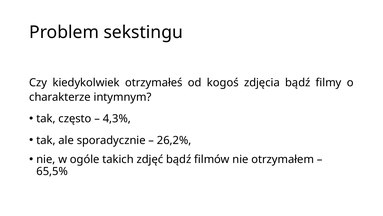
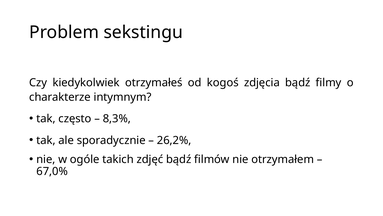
4,3%: 4,3% -> 8,3%
65,5%: 65,5% -> 67,0%
